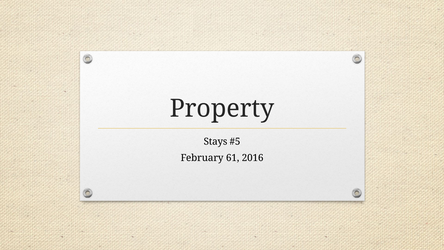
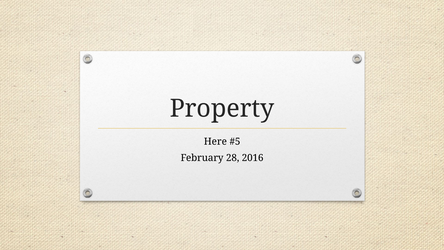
Stays: Stays -> Here
61: 61 -> 28
